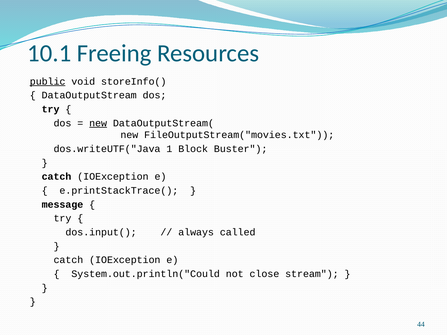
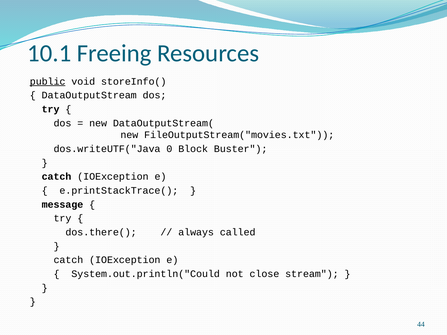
new at (98, 123) underline: present -> none
1: 1 -> 0
dos.input(: dos.input( -> dos.there(
